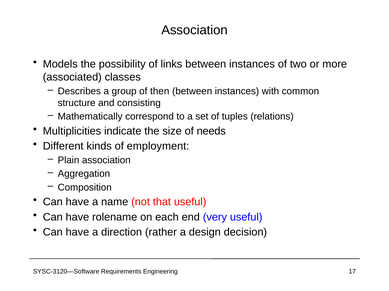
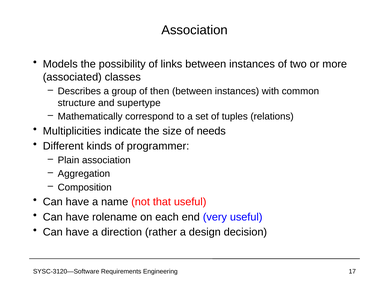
consisting: consisting -> supertype
employment: employment -> programmer
